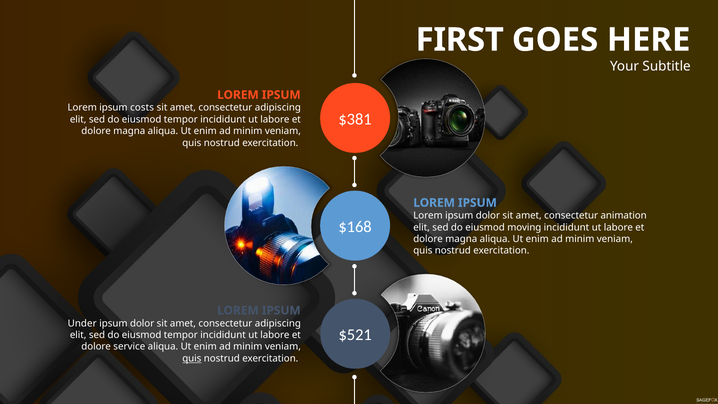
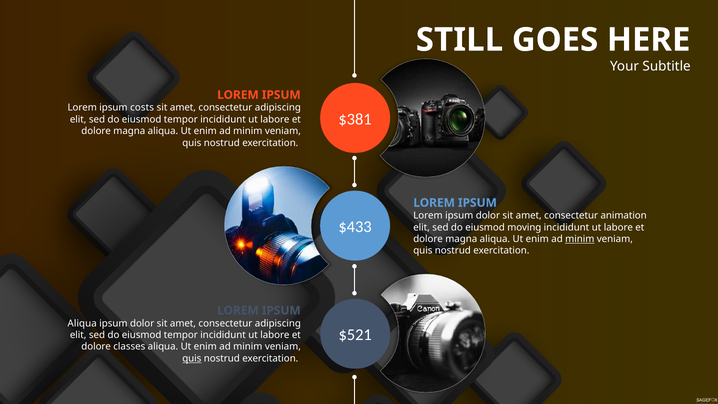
FIRST: FIRST -> STILL
$168: $168 -> $433
minim at (580, 239) underline: none -> present
Under at (82, 323): Under -> Aliqua
service: service -> classes
